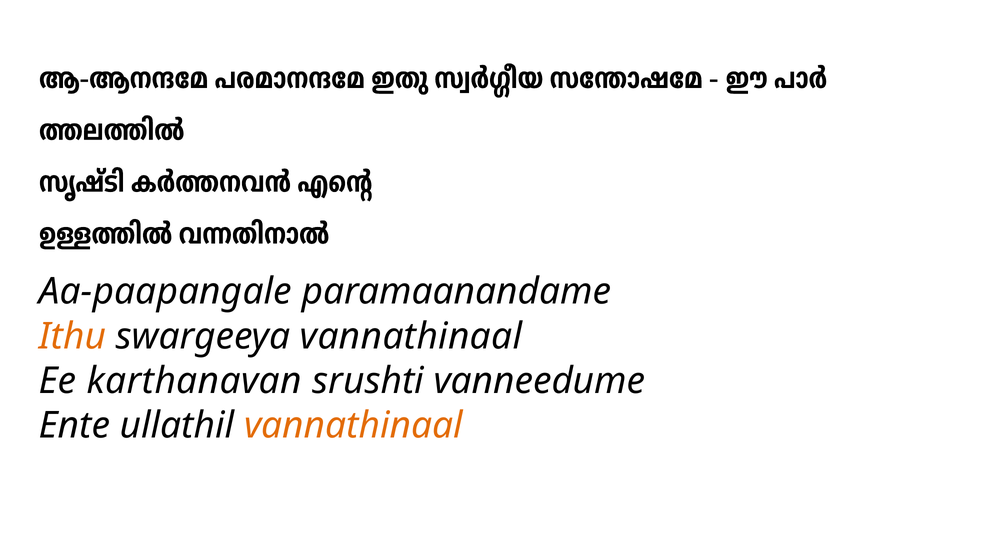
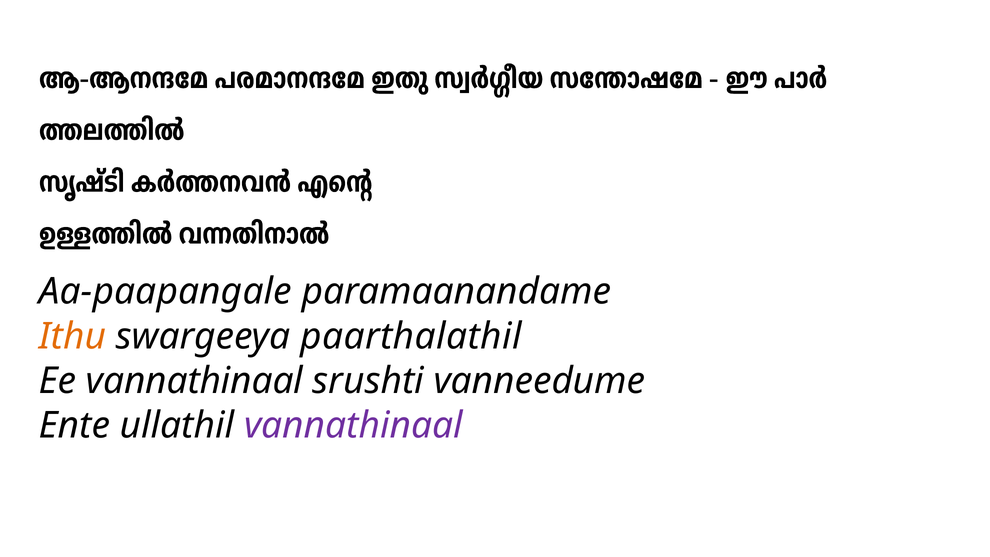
swargeeya vannathinaal: vannathinaal -> paarthalathil
Ee karthanavan: karthanavan -> vannathinaal
vannathinaal at (353, 425) colour: orange -> purple
